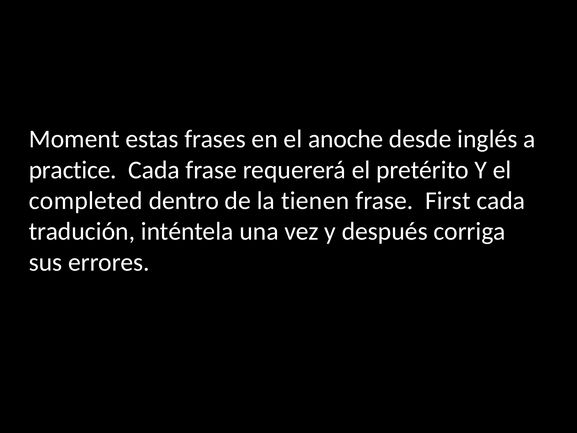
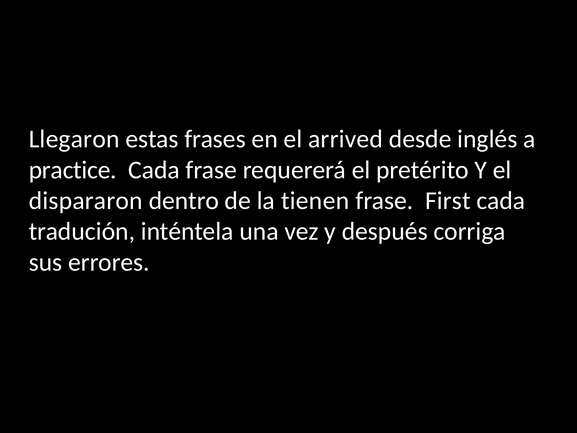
Moment: Moment -> Llegaron
anoche: anoche -> arrived
completed: completed -> dispararon
